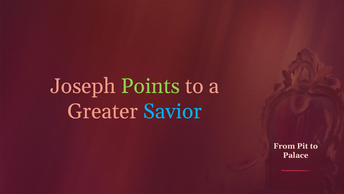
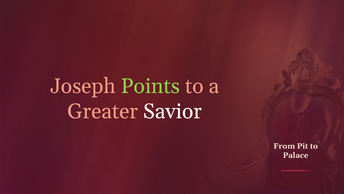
Savior colour: light blue -> white
